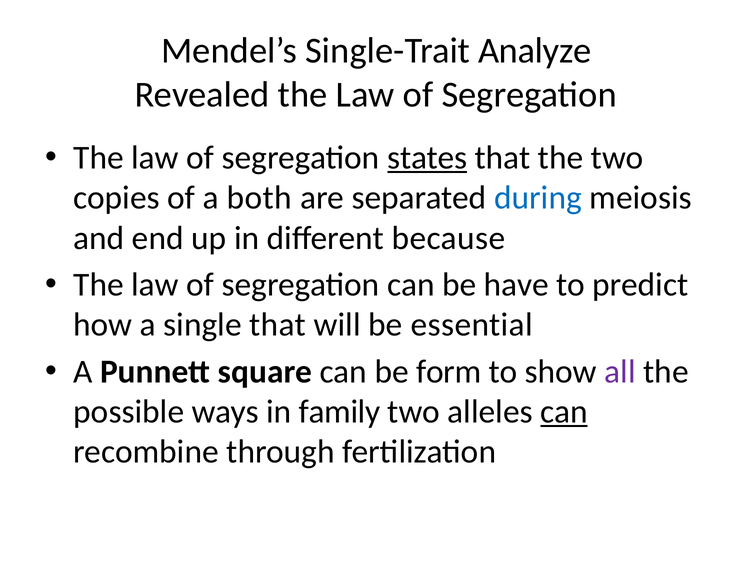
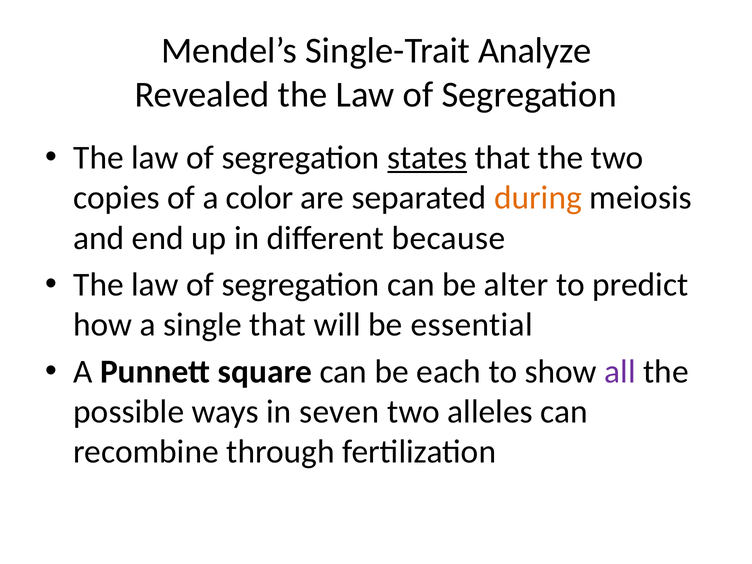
both: both -> color
during colour: blue -> orange
have: have -> alter
form: form -> each
family: family -> seven
can at (564, 412) underline: present -> none
